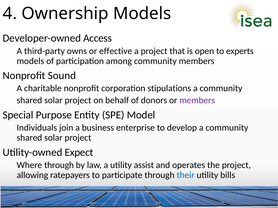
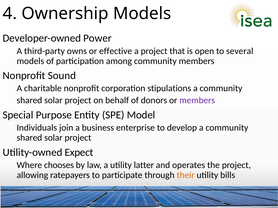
Access: Access -> Power
experts: experts -> several
Where through: through -> chooses
assist: assist -> latter
their colour: blue -> orange
